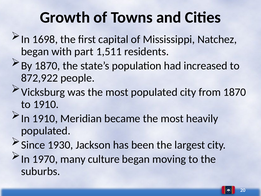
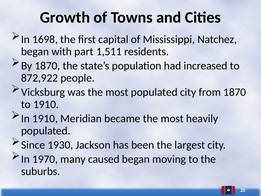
culture: culture -> caused
